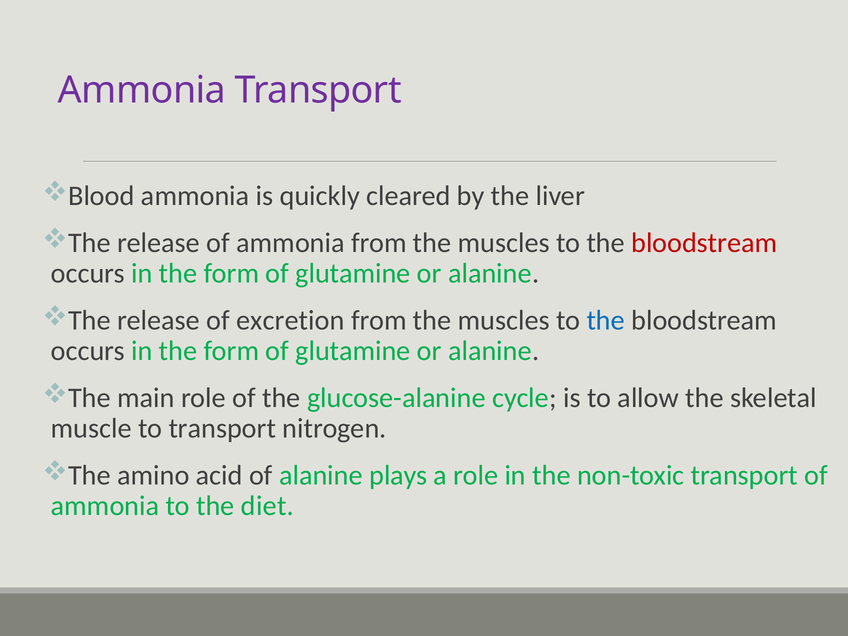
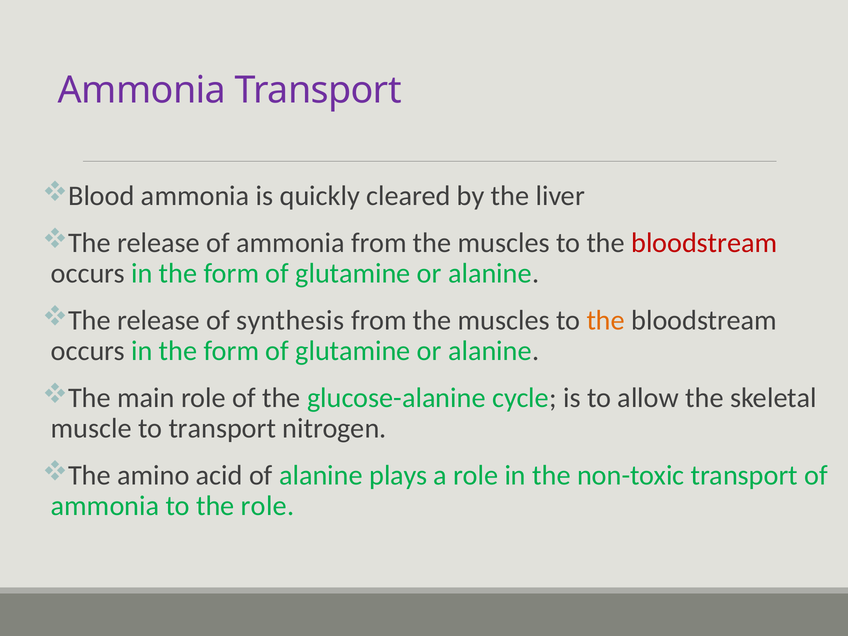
excretion: excretion -> synthesis
the at (606, 321) colour: blue -> orange
the diet: diet -> role
